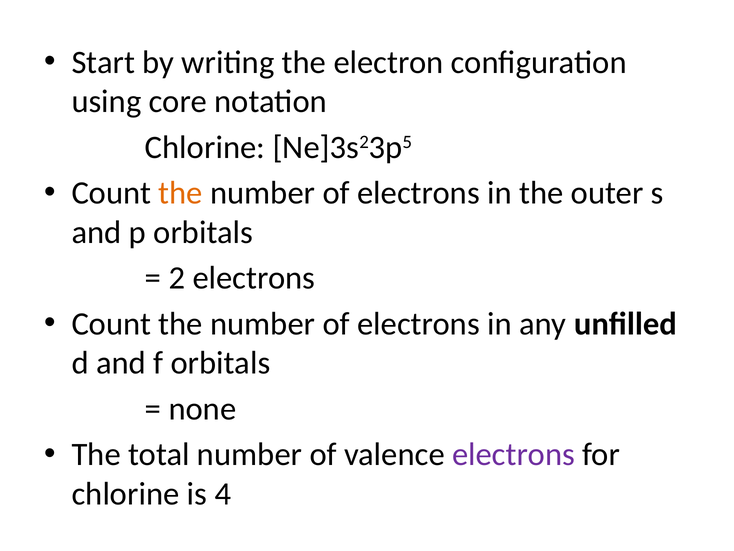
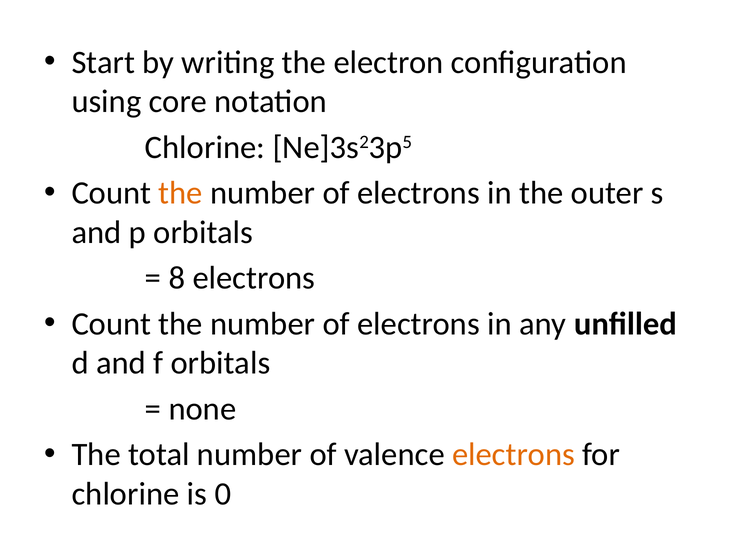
2: 2 -> 8
electrons at (514, 454) colour: purple -> orange
4: 4 -> 0
